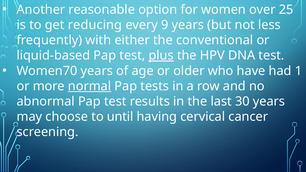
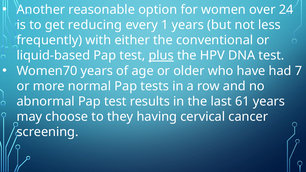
25: 25 -> 24
9: 9 -> 1
1: 1 -> 7
normal underline: present -> none
30: 30 -> 61
until: until -> they
